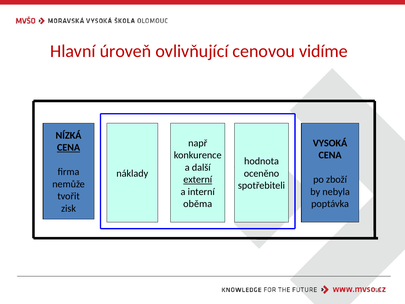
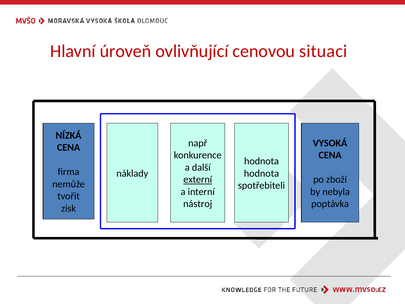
vidíme: vidíme -> situaci
CENA at (69, 147) underline: present -> none
oceněno at (262, 173): oceněno -> hodnota
oběma: oběma -> nástroj
